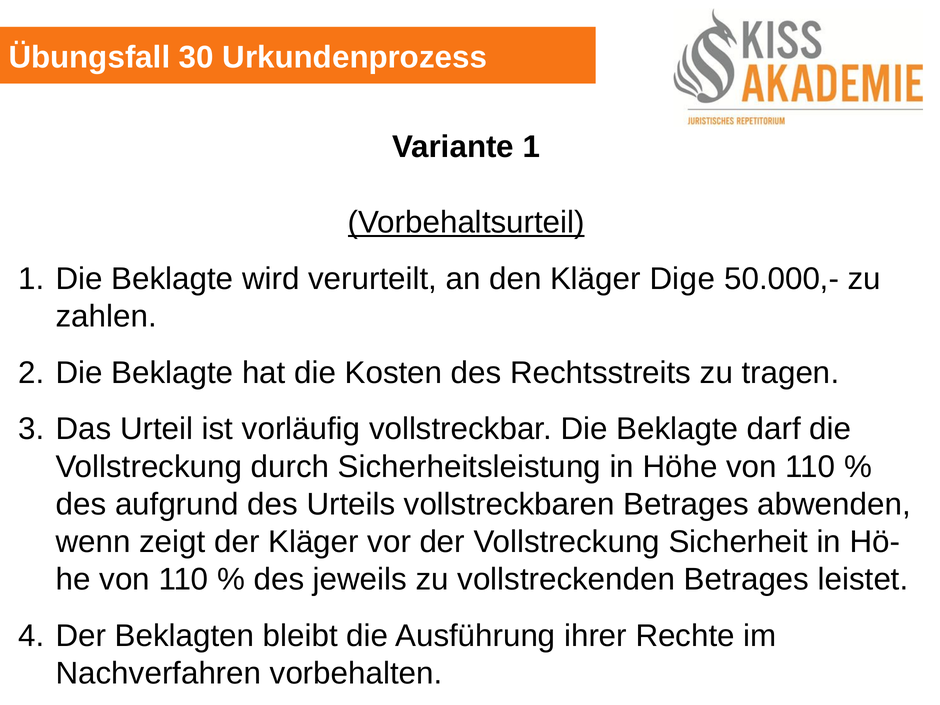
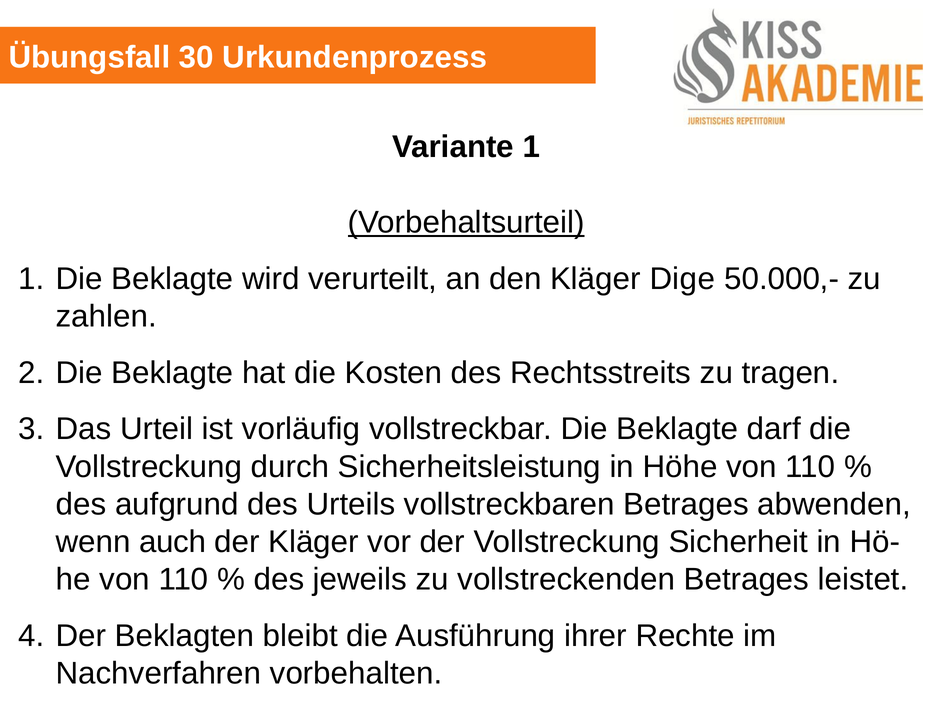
zeigt: zeigt -> auch
